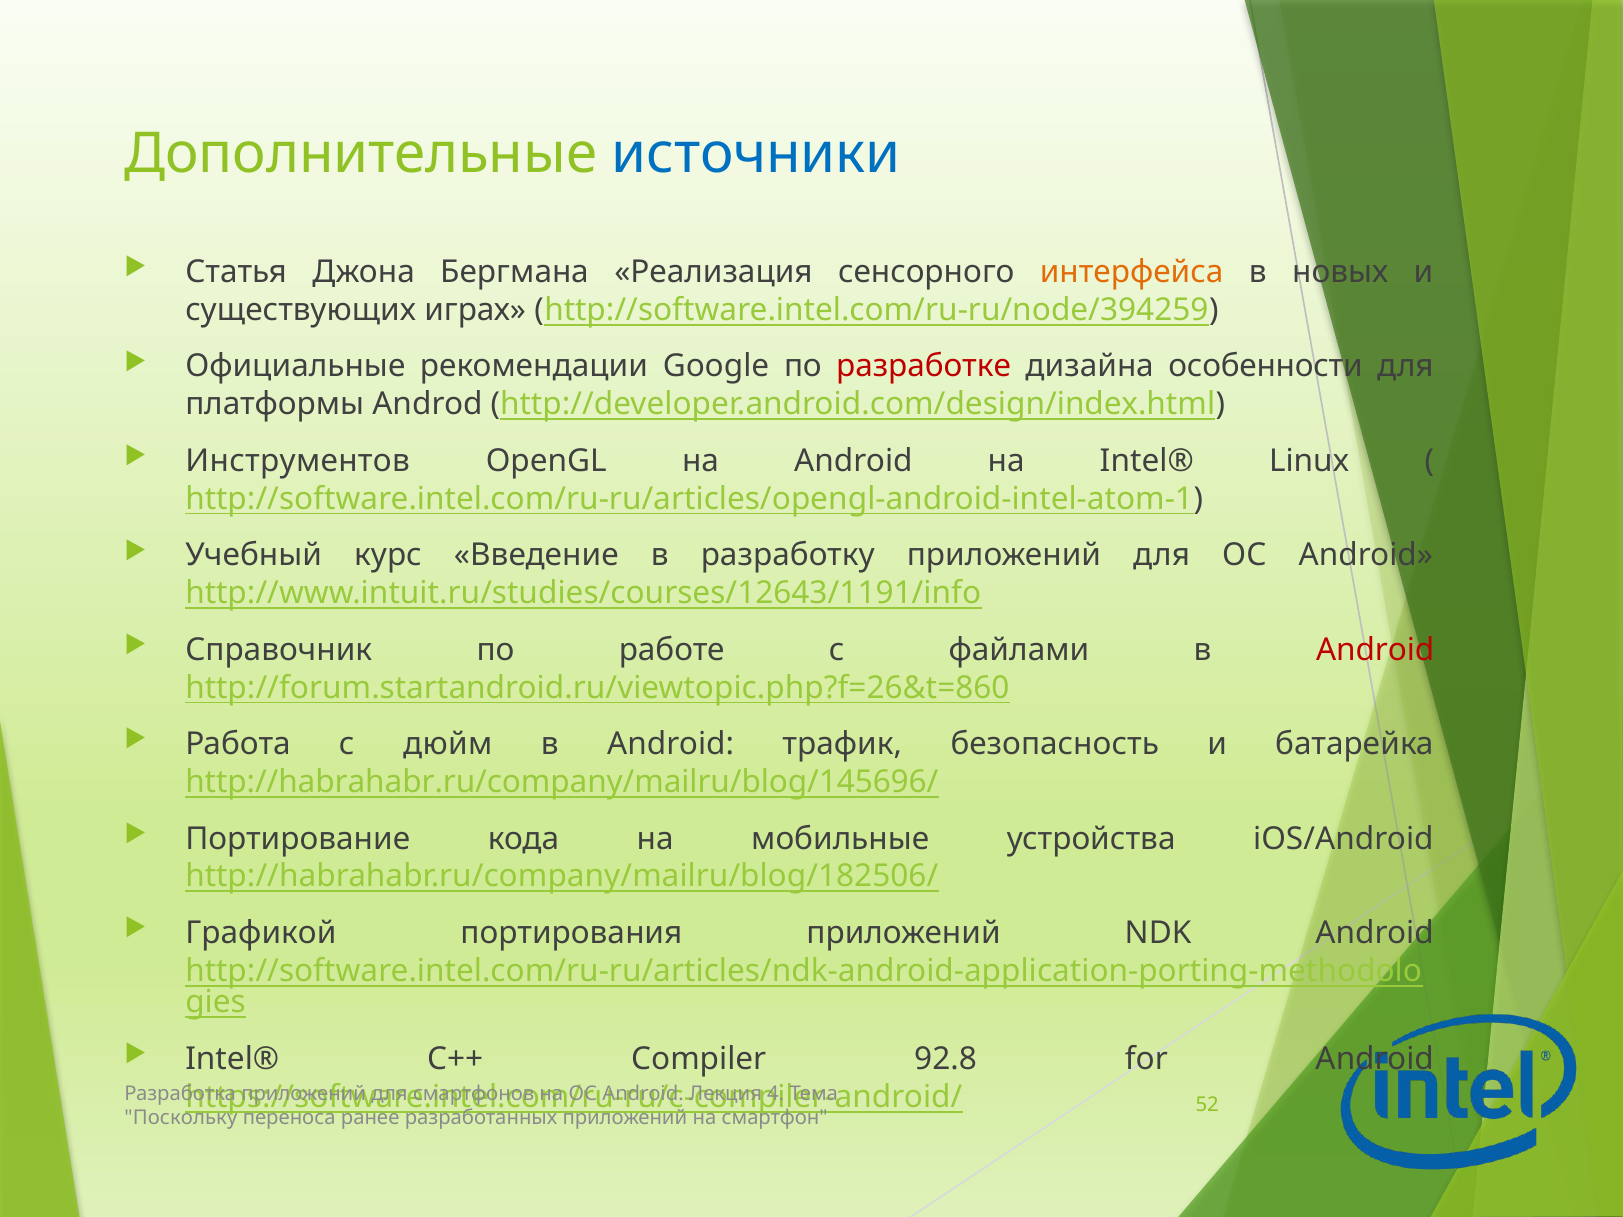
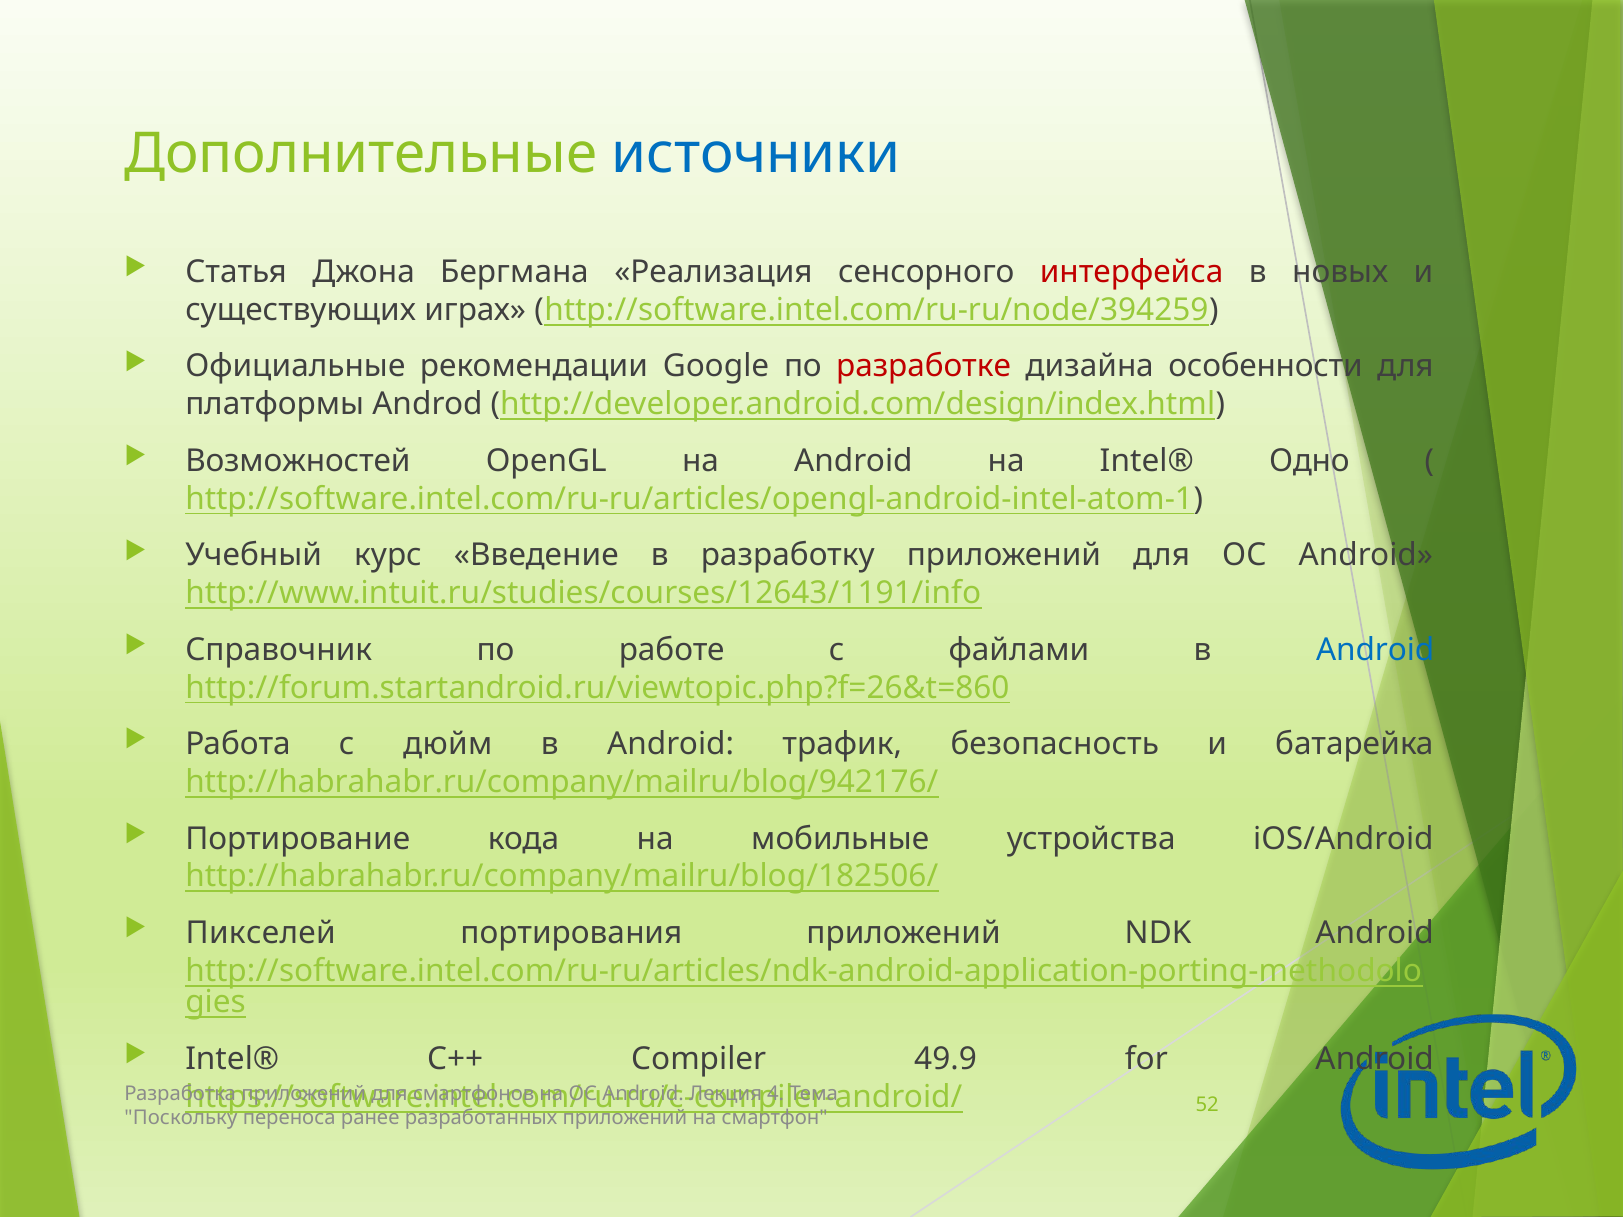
интерфейса colour: orange -> red
Инструментов: Инструментов -> Возможностей
Linux: Linux -> Одно
Android at (1375, 650) colour: red -> blue
http://habrahabr.ru/company/mailru/blog/145696/: http://habrahabr.ru/company/mailru/blog/145696/ -> http://habrahabr.ru/company/mailru/blog/942176/
Графикой: Графикой -> Пикселей
92.8: 92.8 -> 49.9
